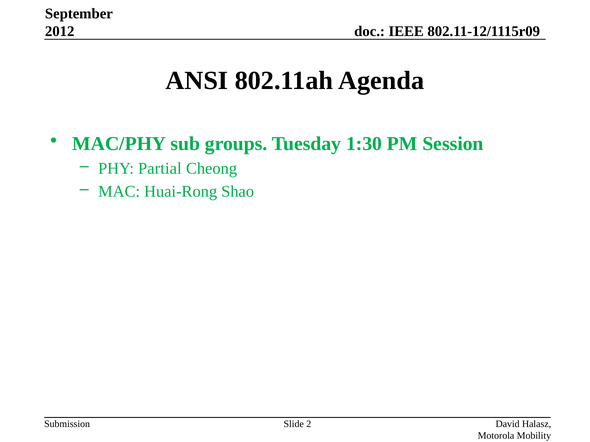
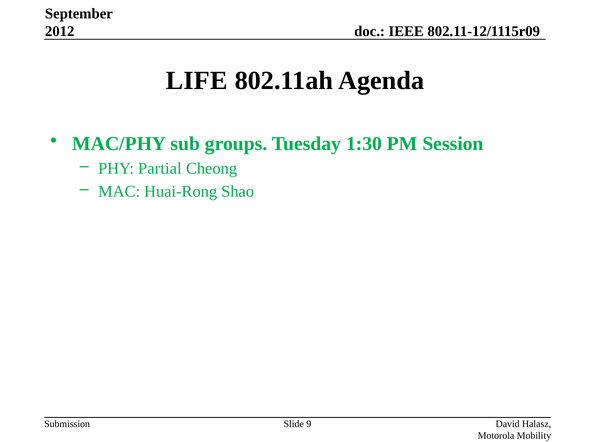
ANSI: ANSI -> LIFE
2: 2 -> 9
